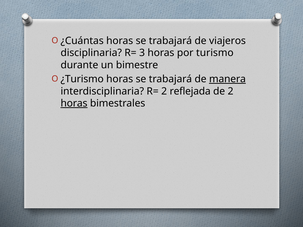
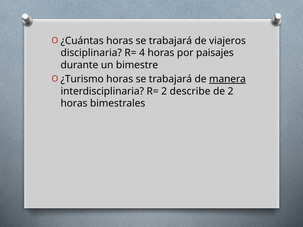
3: 3 -> 4
turismo: turismo -> paisajes
reflejada: reflejada -> describe
horas at (74, 103) underline: present -> none
